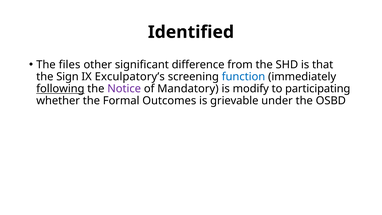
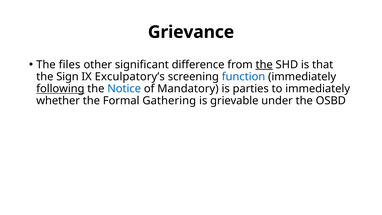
Identified: Identified -> Grievance
the at (264, 65) underline: none -> present
Notice colour: purple -> blue
modify: modify -> parties
to participating: participating -> immediately
Outcomes: Outcomes -> Gathering
